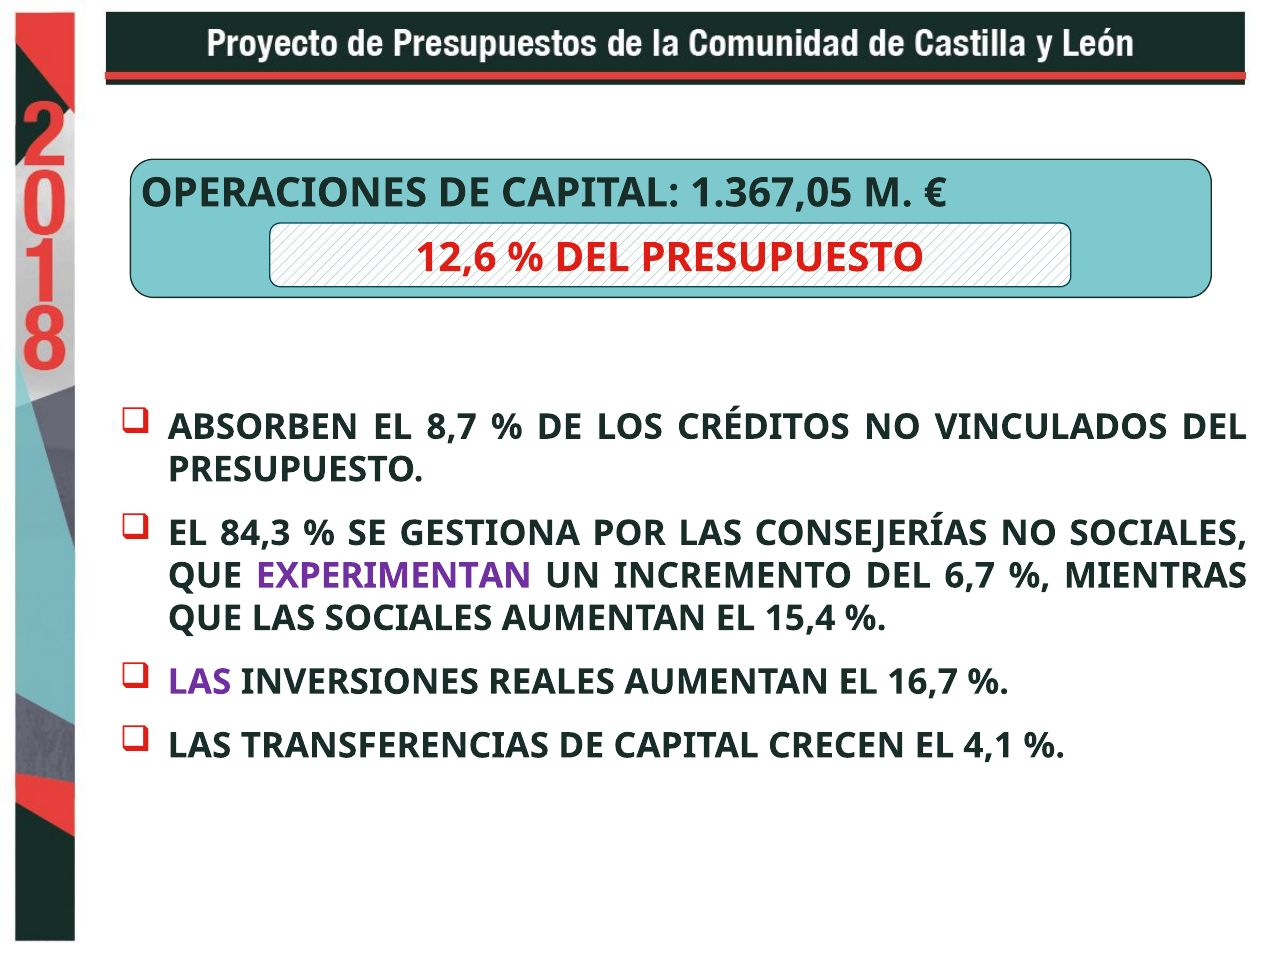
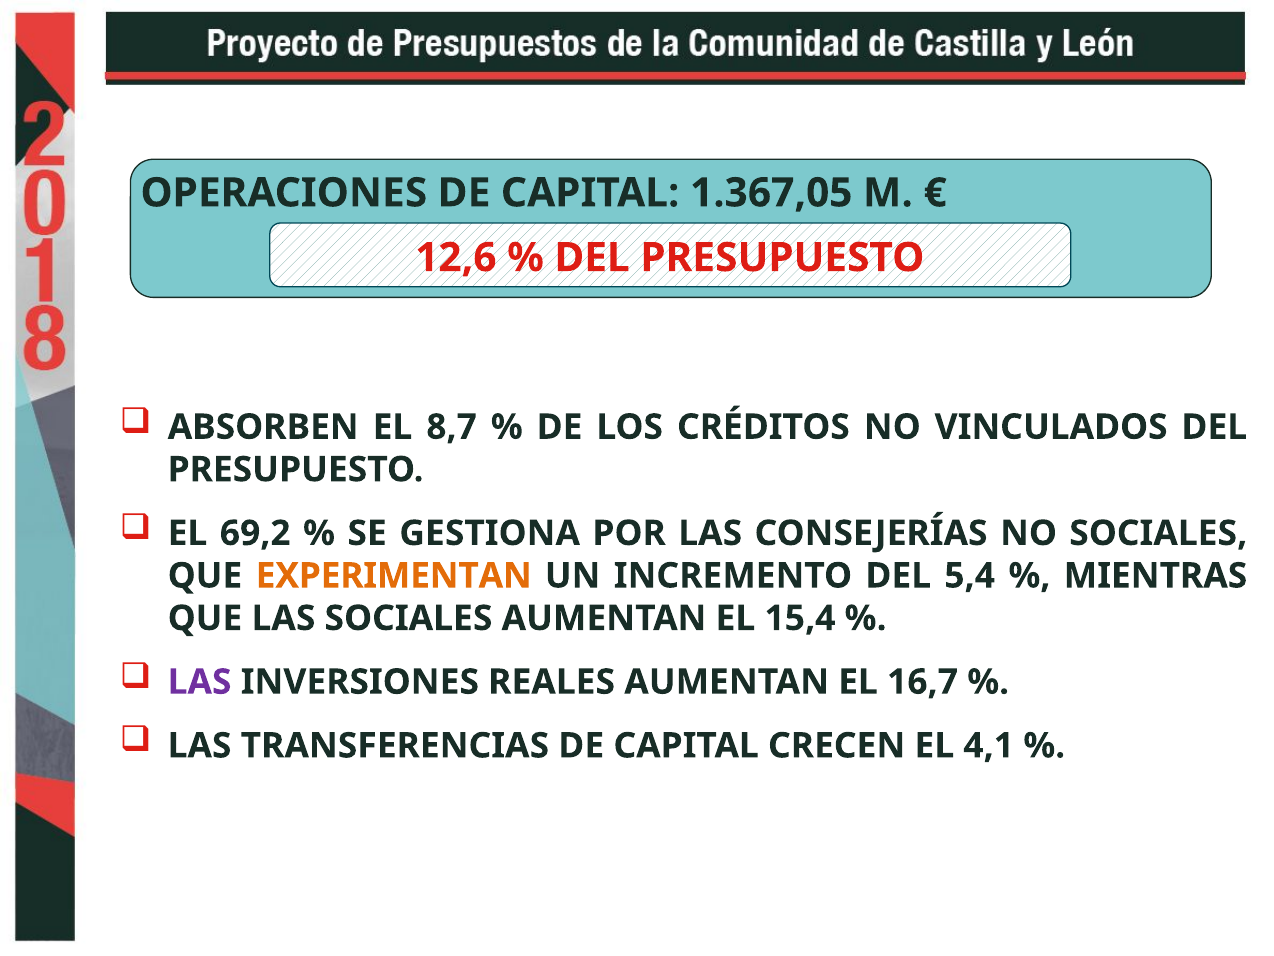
84,3: 84,3 -> 69,2
EXPERIMENTAN colour: purple -> orange
6,7: 6,7 -> 5,4
